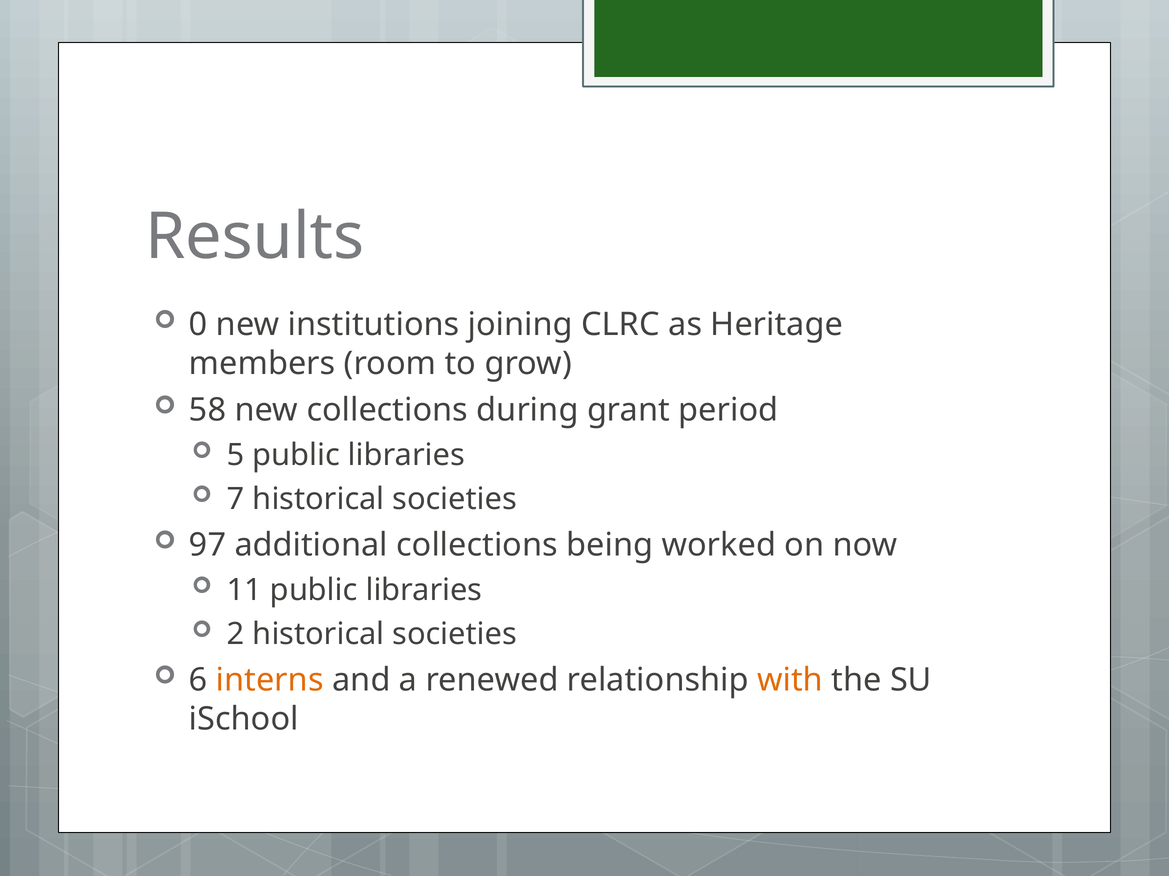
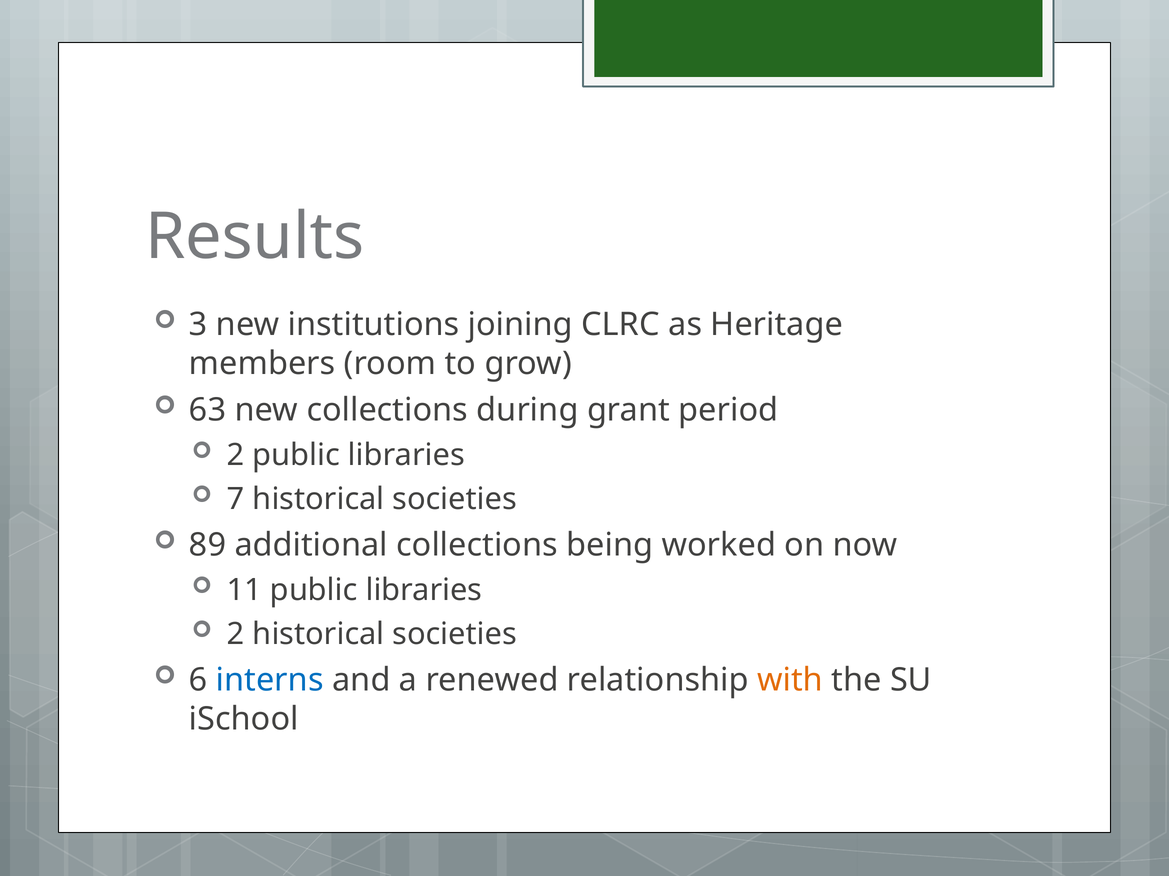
0: 0 -> 3
58: 58 -> 63
5 at (236, 455): 5 -> 2
97: 97 -> 89
interns colour: orange -> blue
